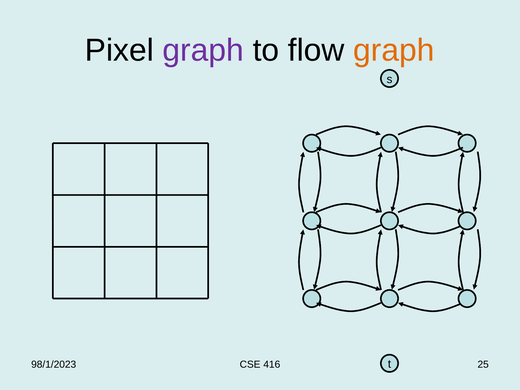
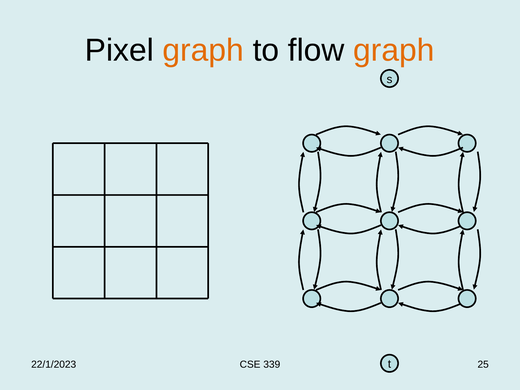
graph at (203, 50) colour: purple -> orange
98/1/2023: 98/1/2023 -> 22/1/2023
416: 416 -> 339
